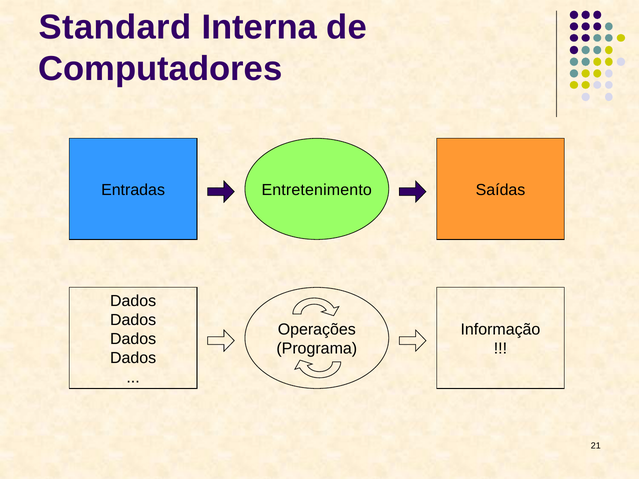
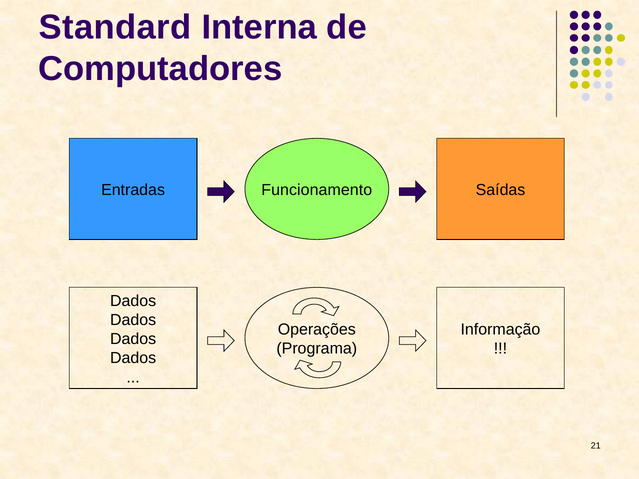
Entretenimento: Entretenimento -> Funcionamento
